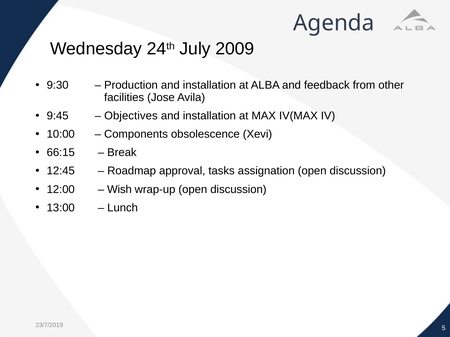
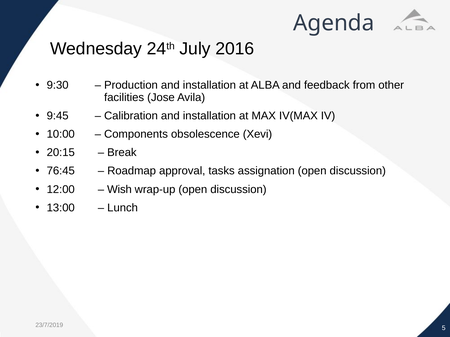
2009: 2009 -> 2016
Objectives: Objectives -> Calibration
66:15: 66:15 -> 20:15
12:45: 12:45 -> 76:45
